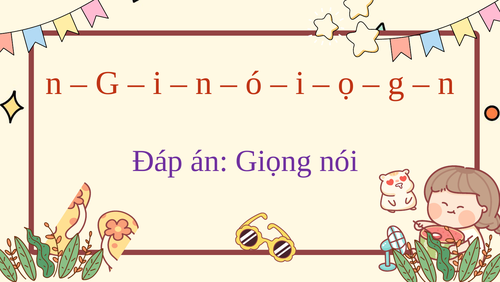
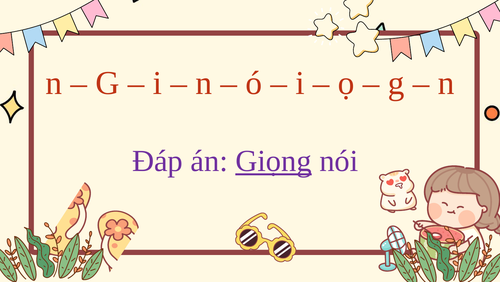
Giọng underline: none -> present
